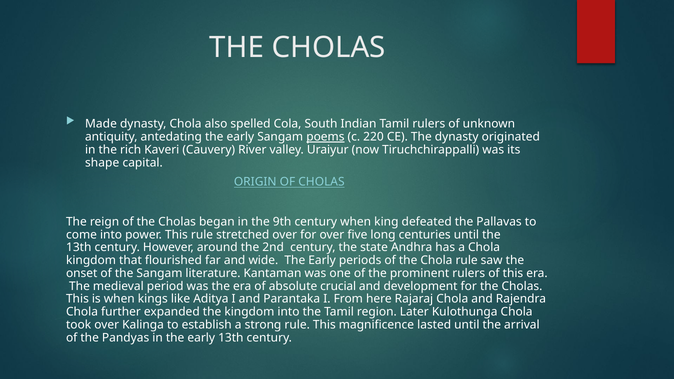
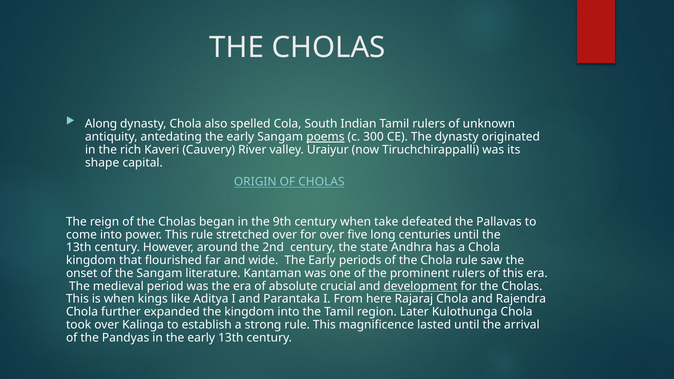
Made: Made -> Along
220: 220 -> 300
king: king -> take
development underline: none -> present
